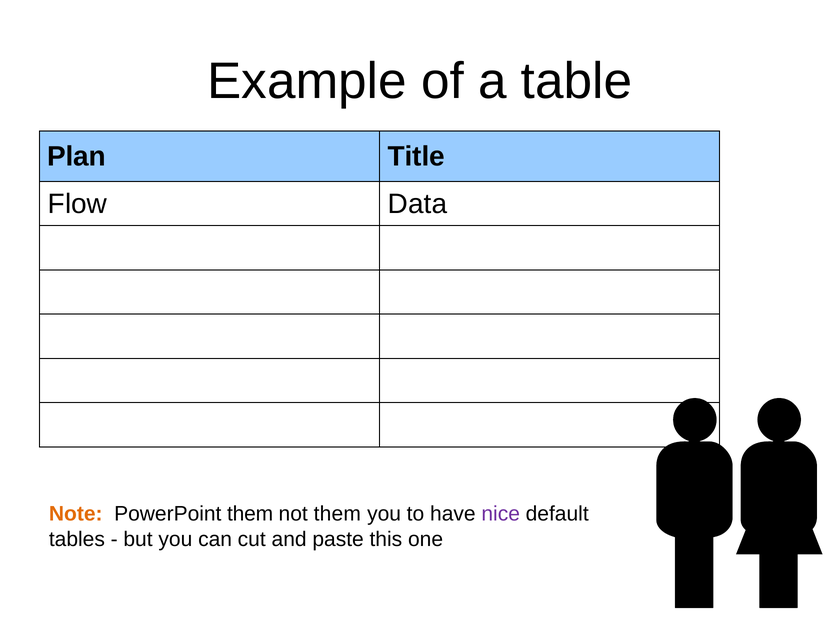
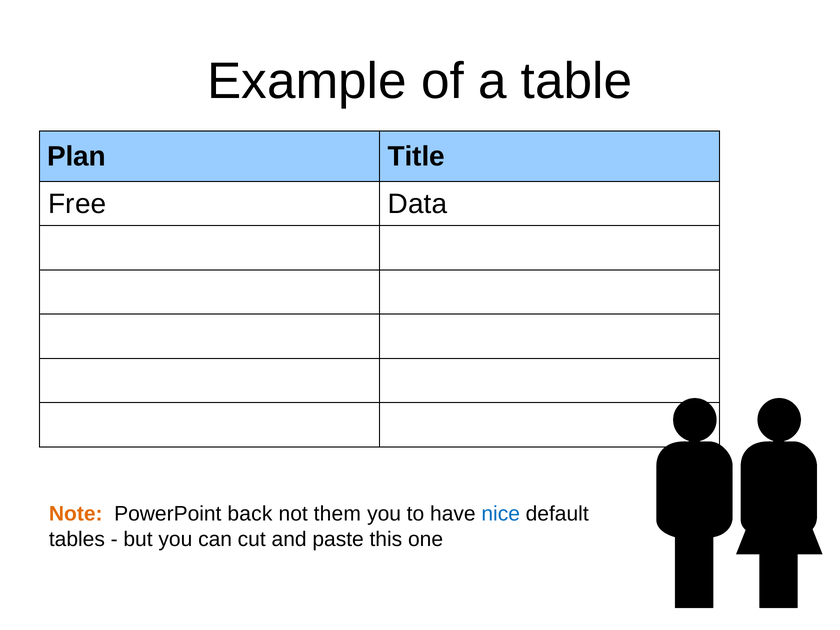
Flow: Flow -> Free
PowerPoint them: them -> back
nice colour: purple -> blue
